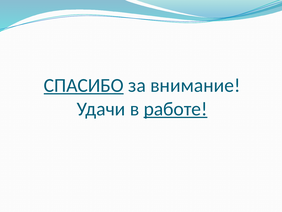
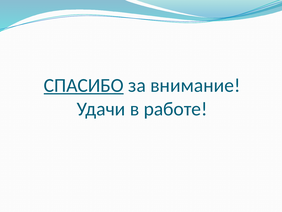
работе underline: present -> none
